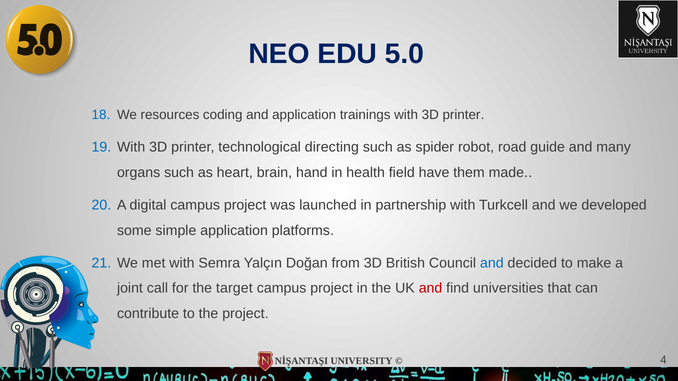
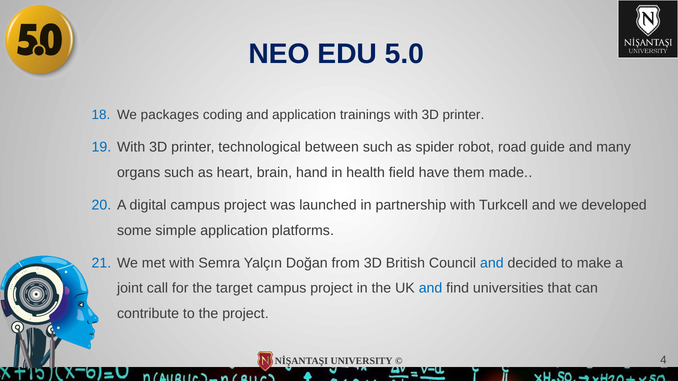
resources: resources -> packages
directing: directing -> between
and at (431, 289) colour: red -> blue
